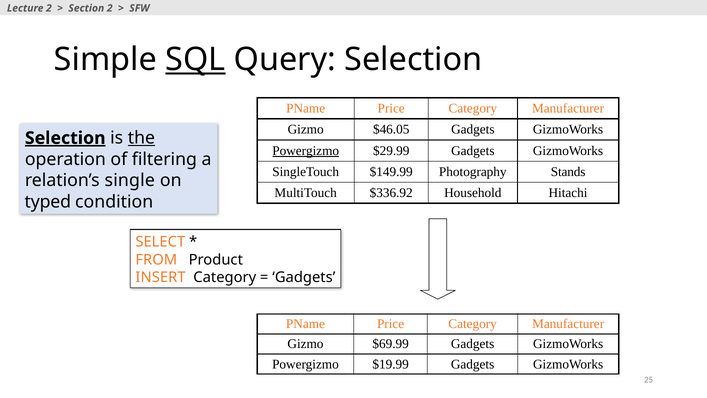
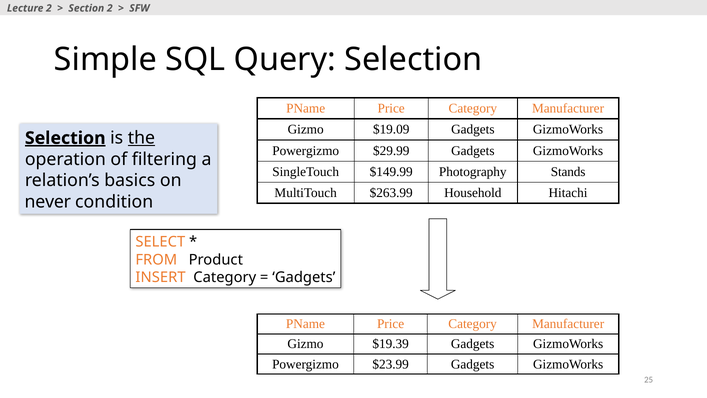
SQL underline: present -> none
$46.05: $46.05 -> $19.09
Powergizmo at (306, 151) underline: present -> none
single: single -> basics
$336.92: $336.92 -> $263.99
typed: typed -> never
$69.99: $69.99 -> $19.39
$19.99: $19.99 -> $23.99
